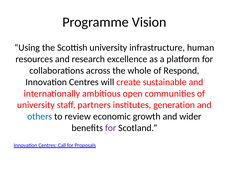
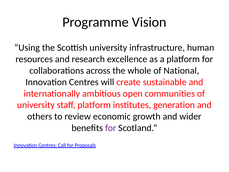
Respond: Respond -> National
staff partners: partners -> platform
others colour: blue -> black
